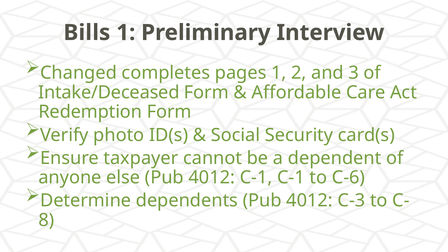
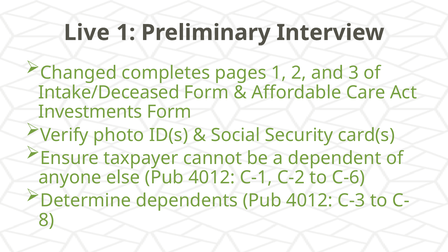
Bills: Bills -> Live
Redemption: Redemption -> Investments
C-1 C-1: C-1 -> C-2
